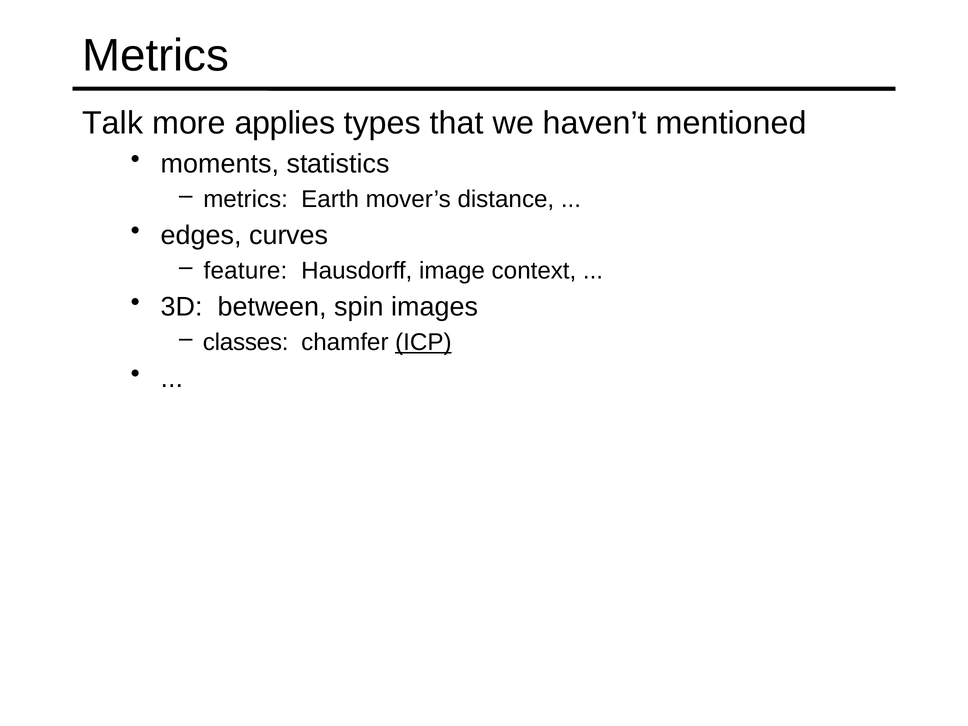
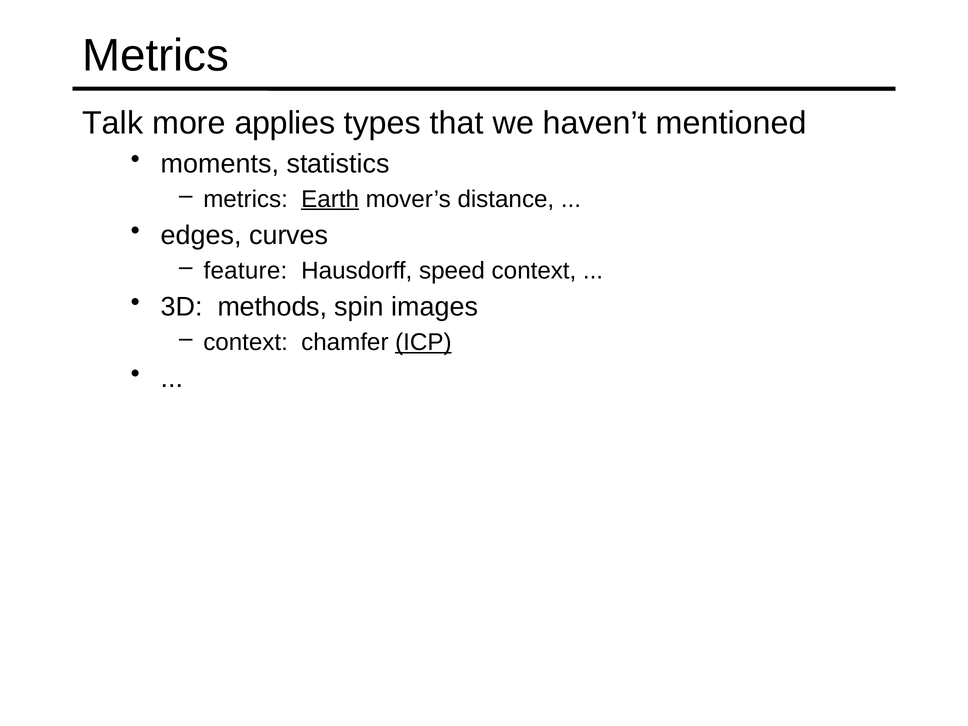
Earth underline: none -> present
image: image -> speed
between: between -> methods
classes at (246, 342): classes -> context
